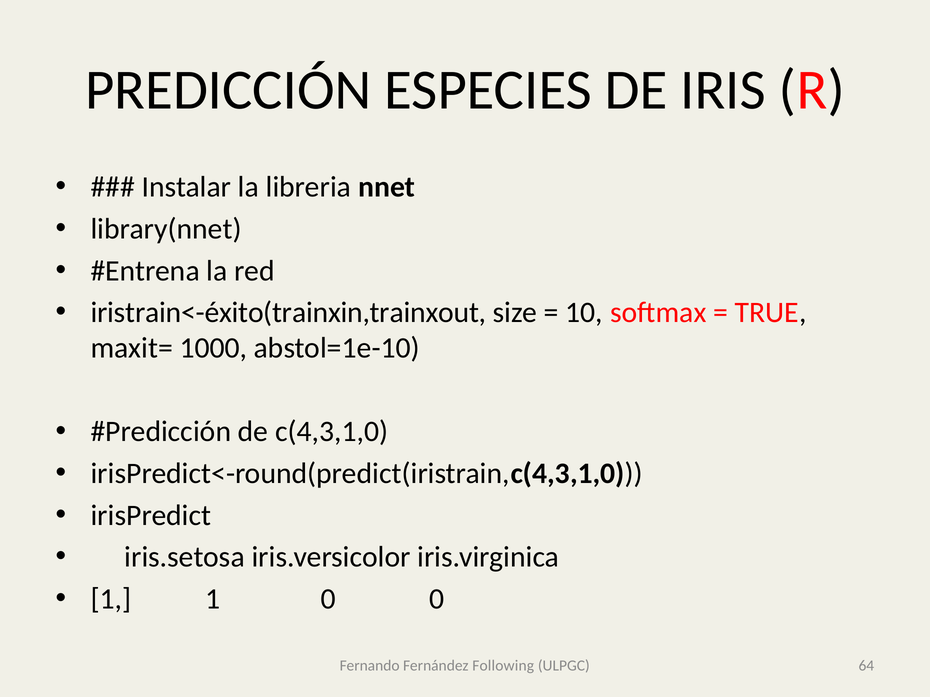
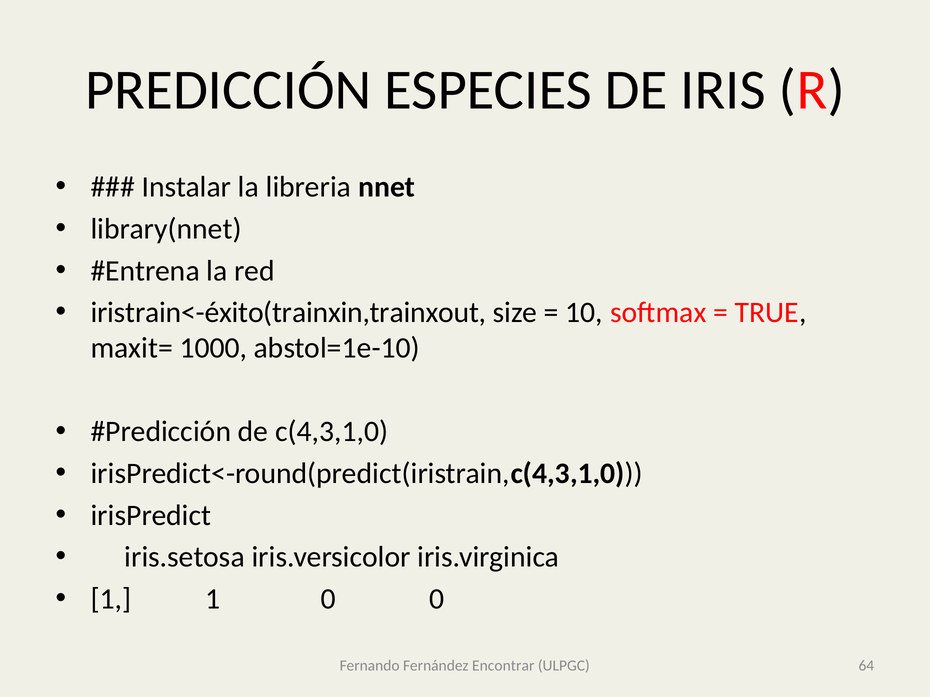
Following: Following -> Encontrar
